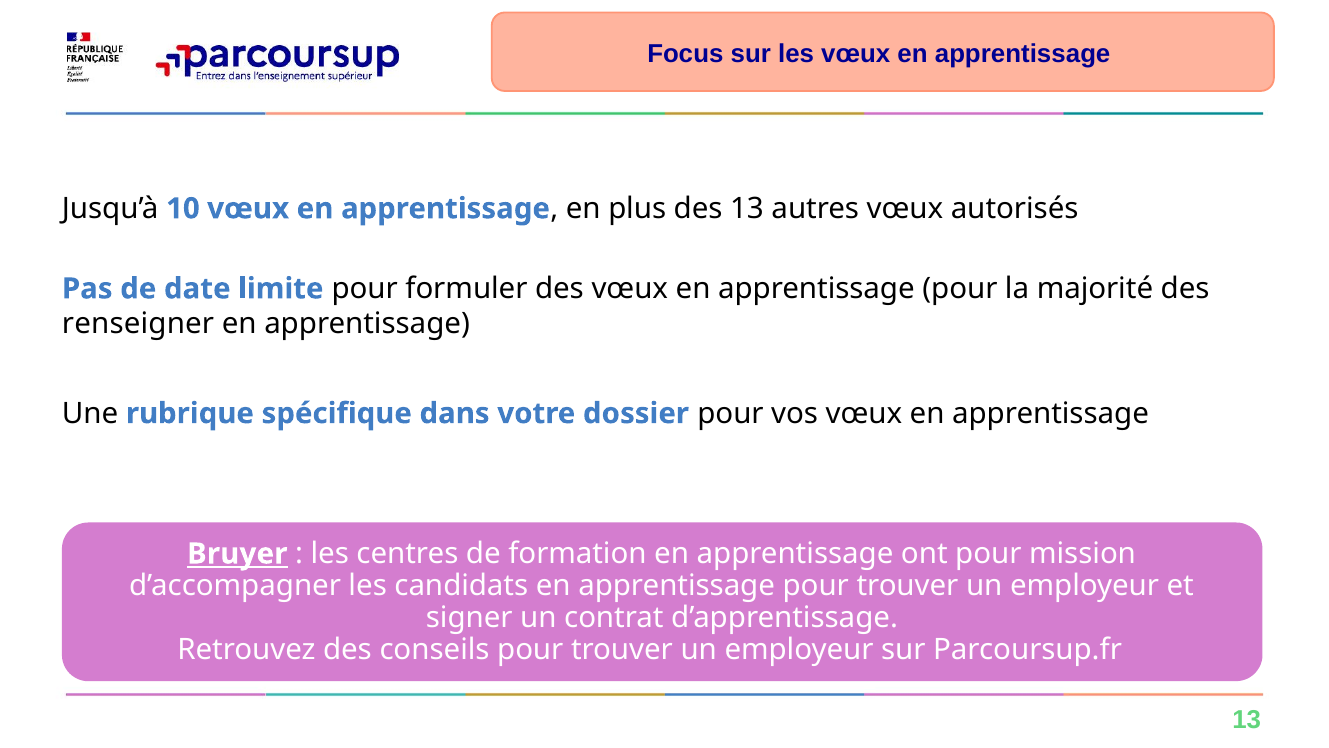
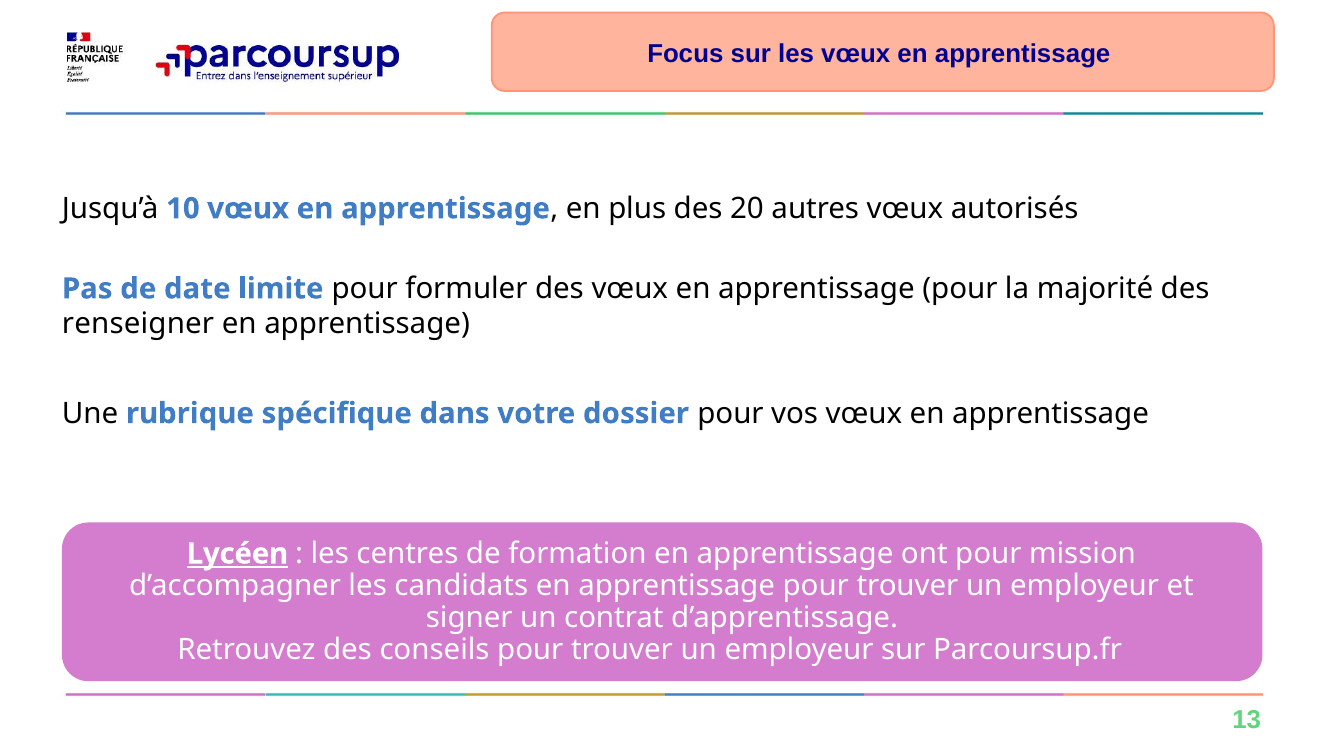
des 13: 13 -> 20
Bruyer: Bruyer -> Lycéen
